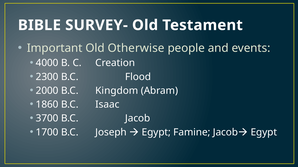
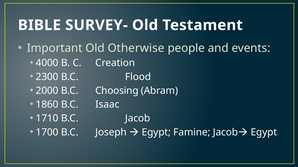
Kingdom: Kingdom -> Choosing
3700: 3700 -> 1710
